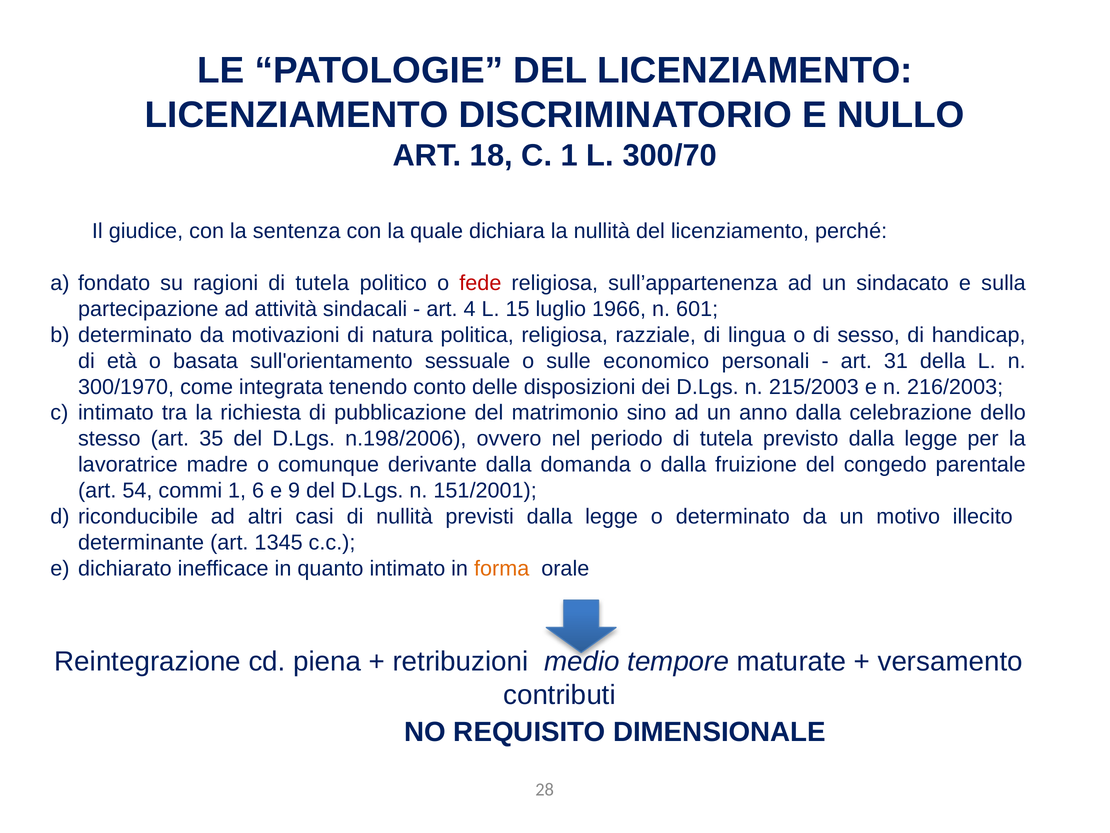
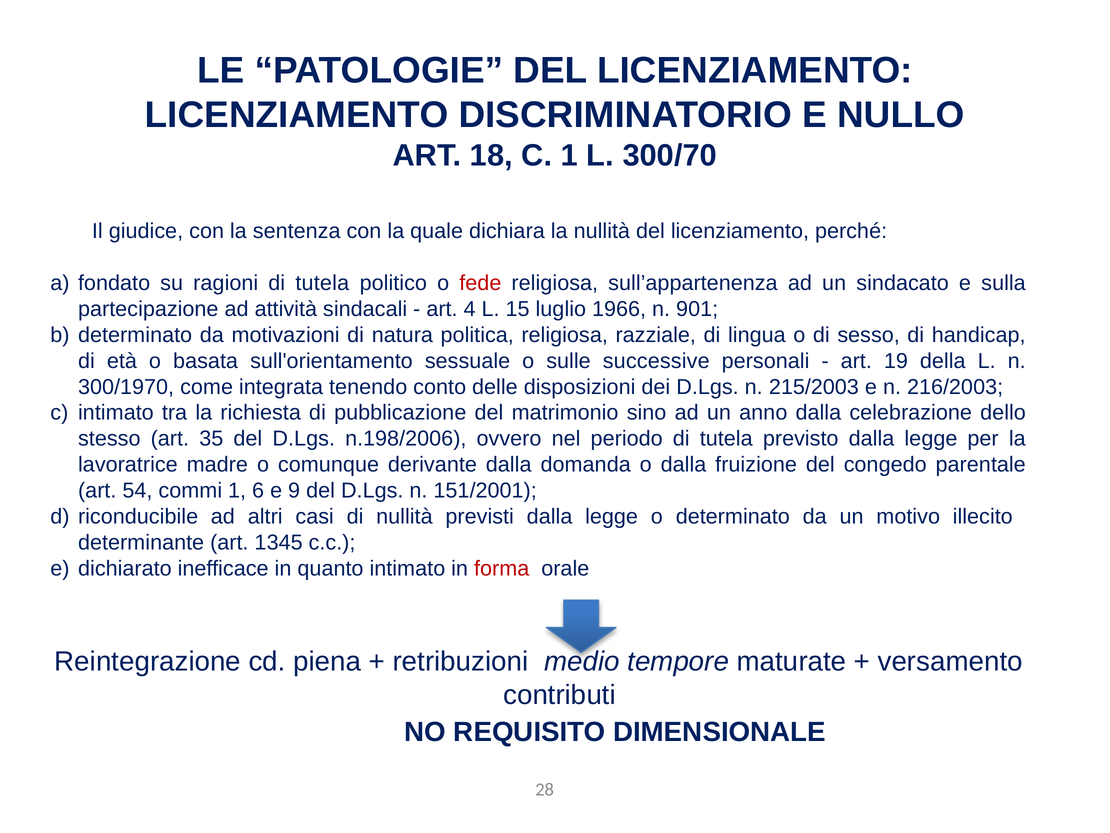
601: 601 -> 901
economico: economico -> successive
31: 31 -> 19
forma colour: orange -> red
